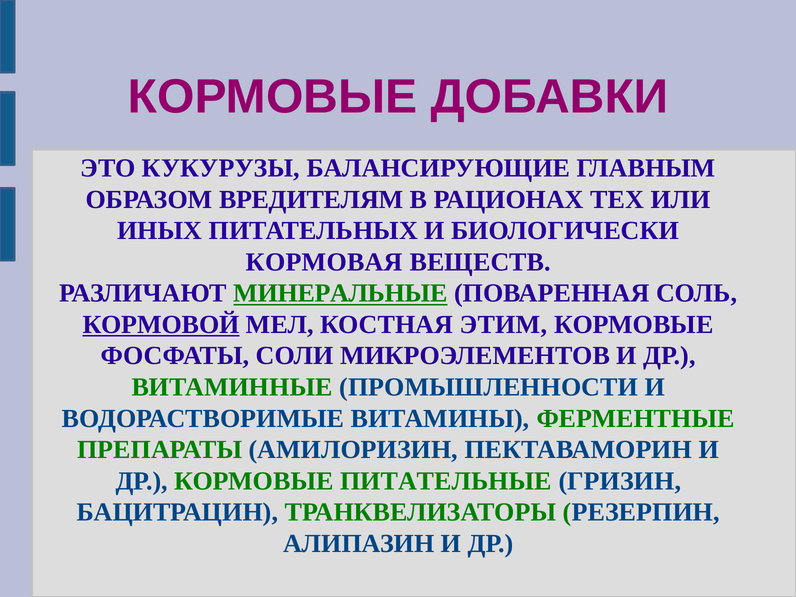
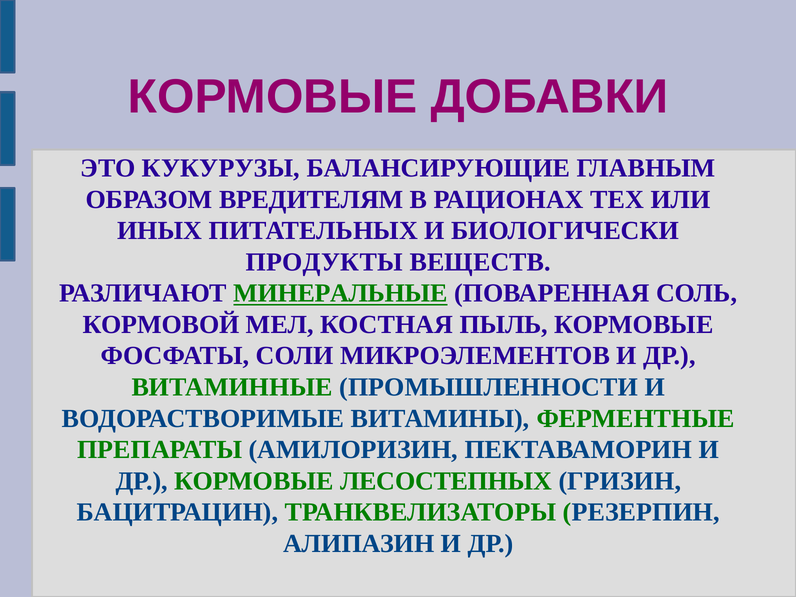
КОРМОВАЯ: КОРМОВАЯ -> ПРОДУКТЫ
КОРМОВОЙ underline: present -> none
ЭТИМ: ЭТИМ -> ПЫЛЬ
ПИТАТЕЛЬНЫЕ: ПИТАТЕЛЬНЫЕ -> ЛЕСОСТЕПНЫХ
